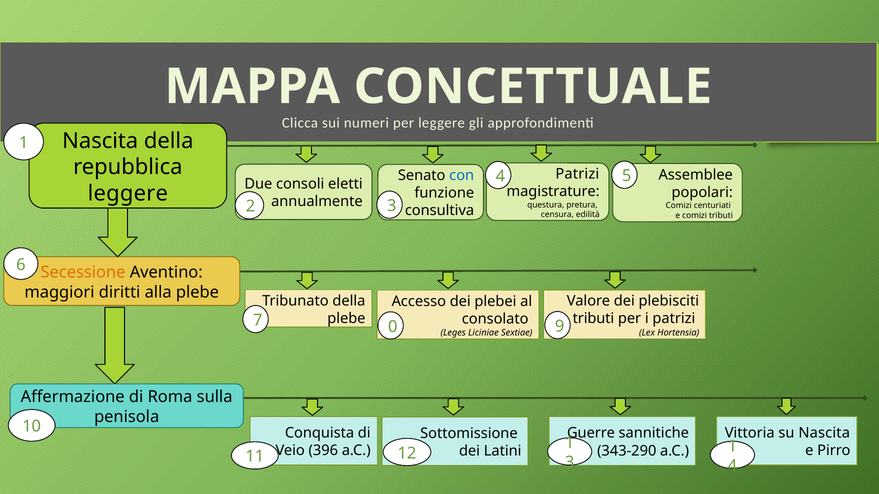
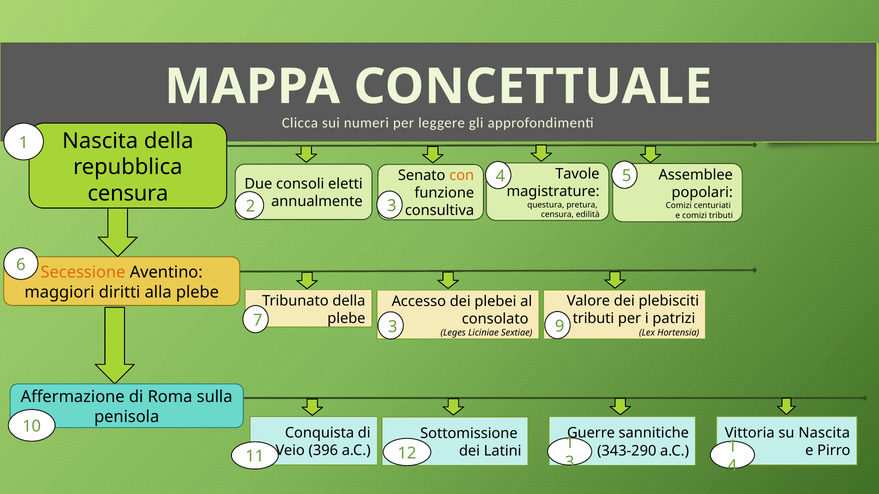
Patrizi at (577, 174): Patrizi -> Tavole
con colour: blue -> orange
leggere at (128, 194): leggere -> censura
7 0: 0 -> 3
